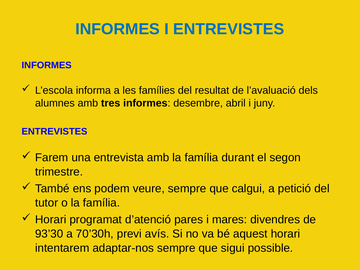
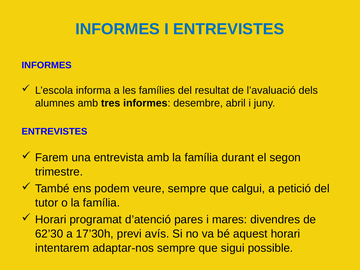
93’30: 93’30 -> 62’30
70’30h: 70’30h -> 17’30h
